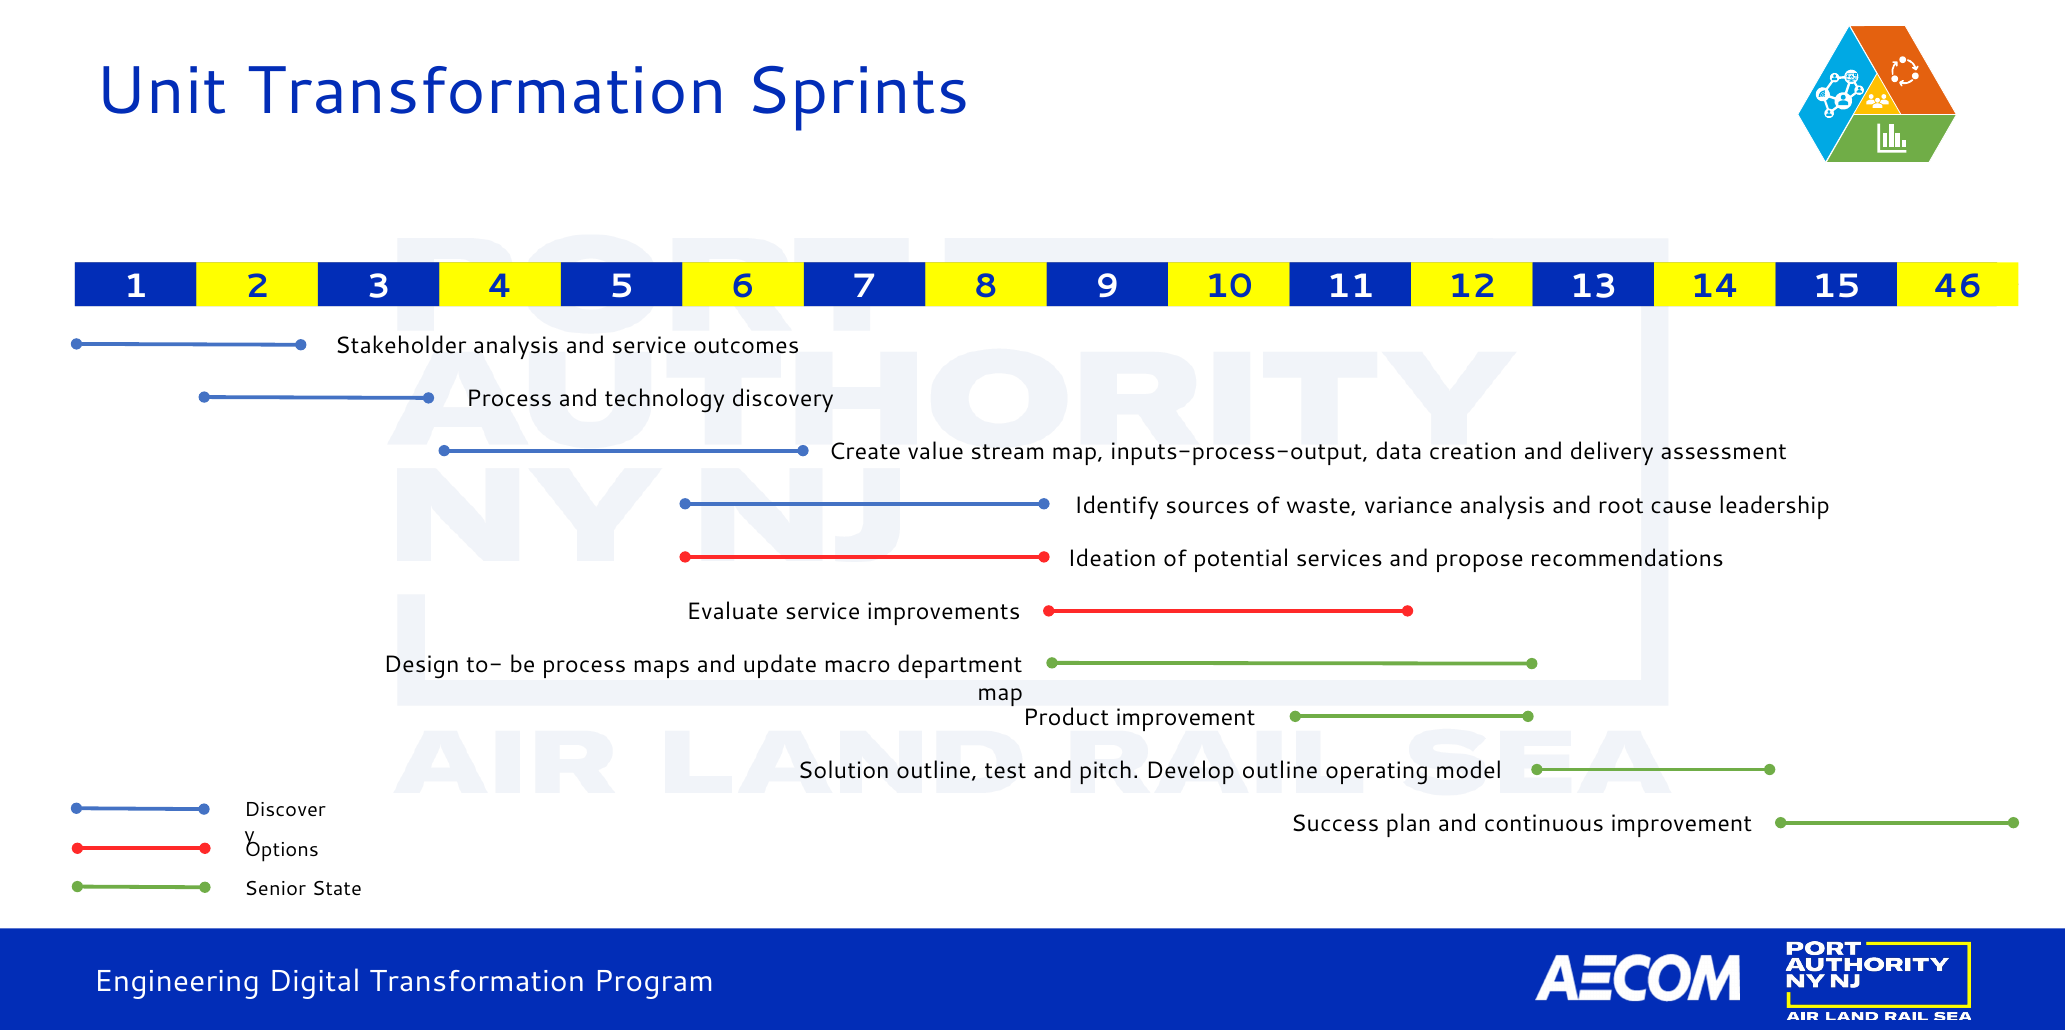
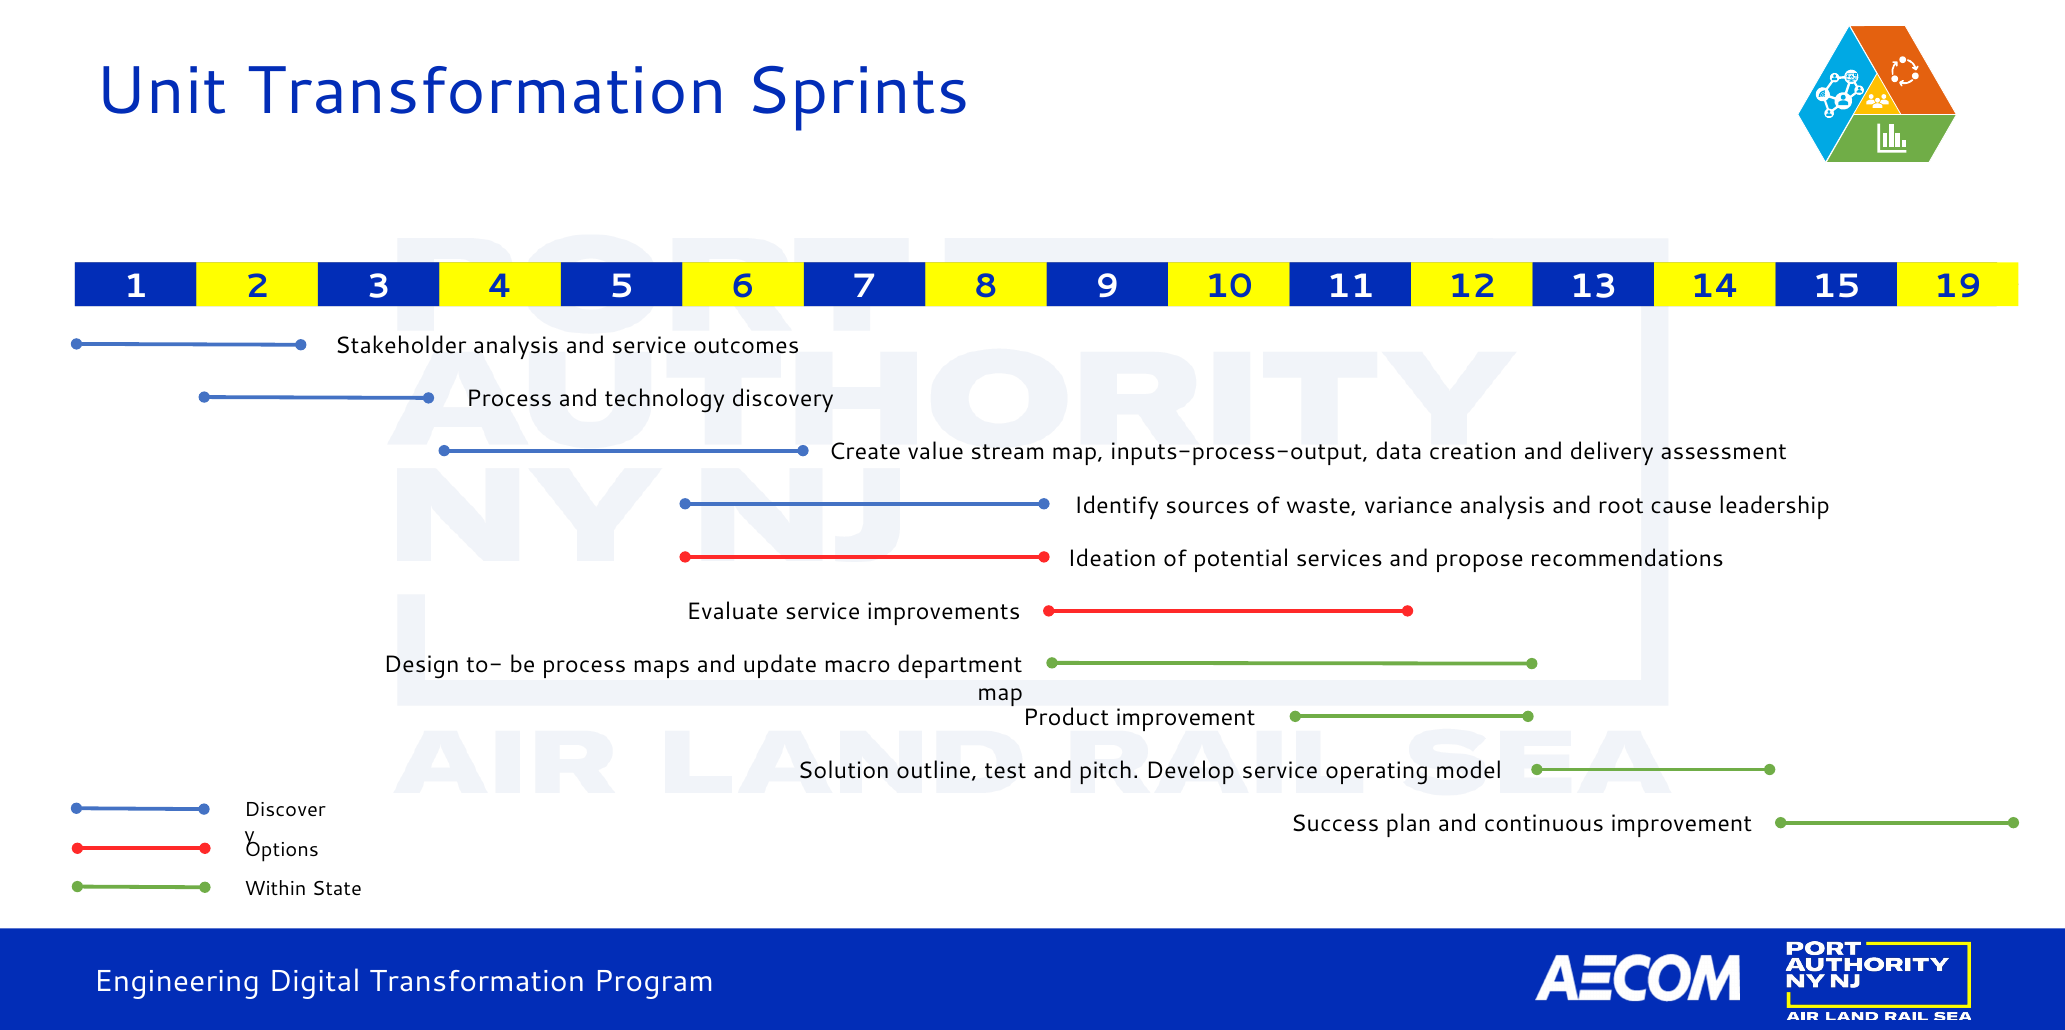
46: 46 -> 19
Develop outline: outline -> service
Senior: Senior -> Within
